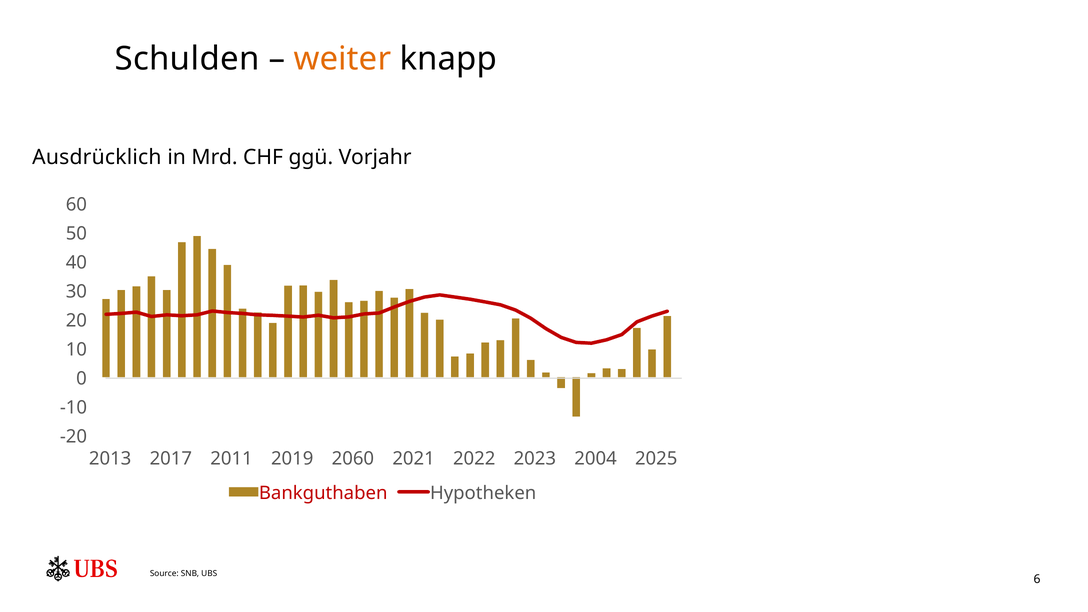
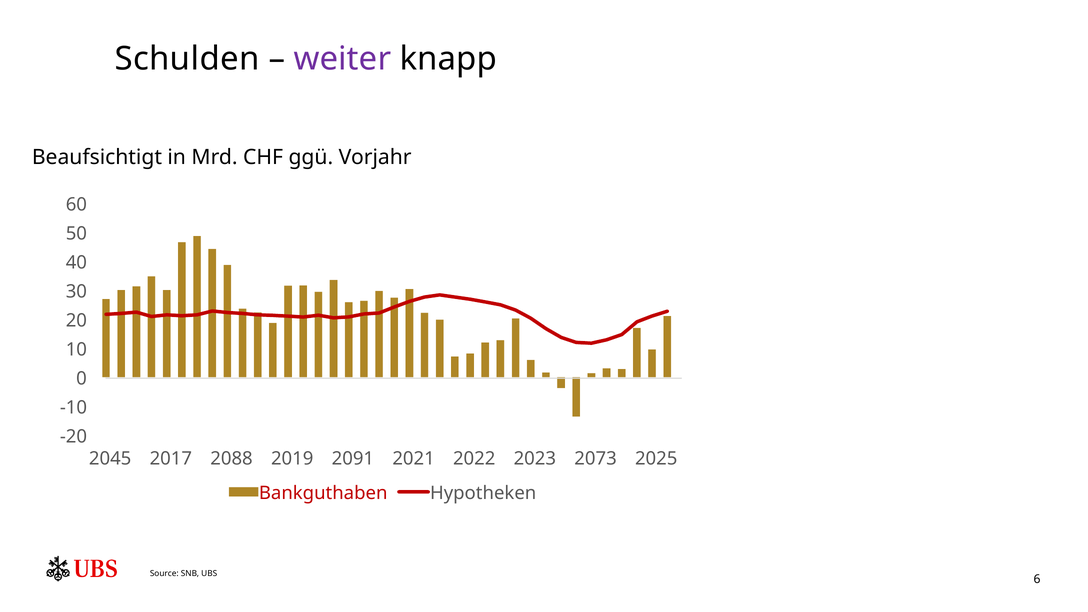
weiter colour: orange -> purple
Ausdrücklich: Ausdrücklich -> Beaufsichtigt
2013: 2013 -> 2045
2011: 2011 -> 2088
2060: 2060 -> 2091
2004: 2004 -> 2073
